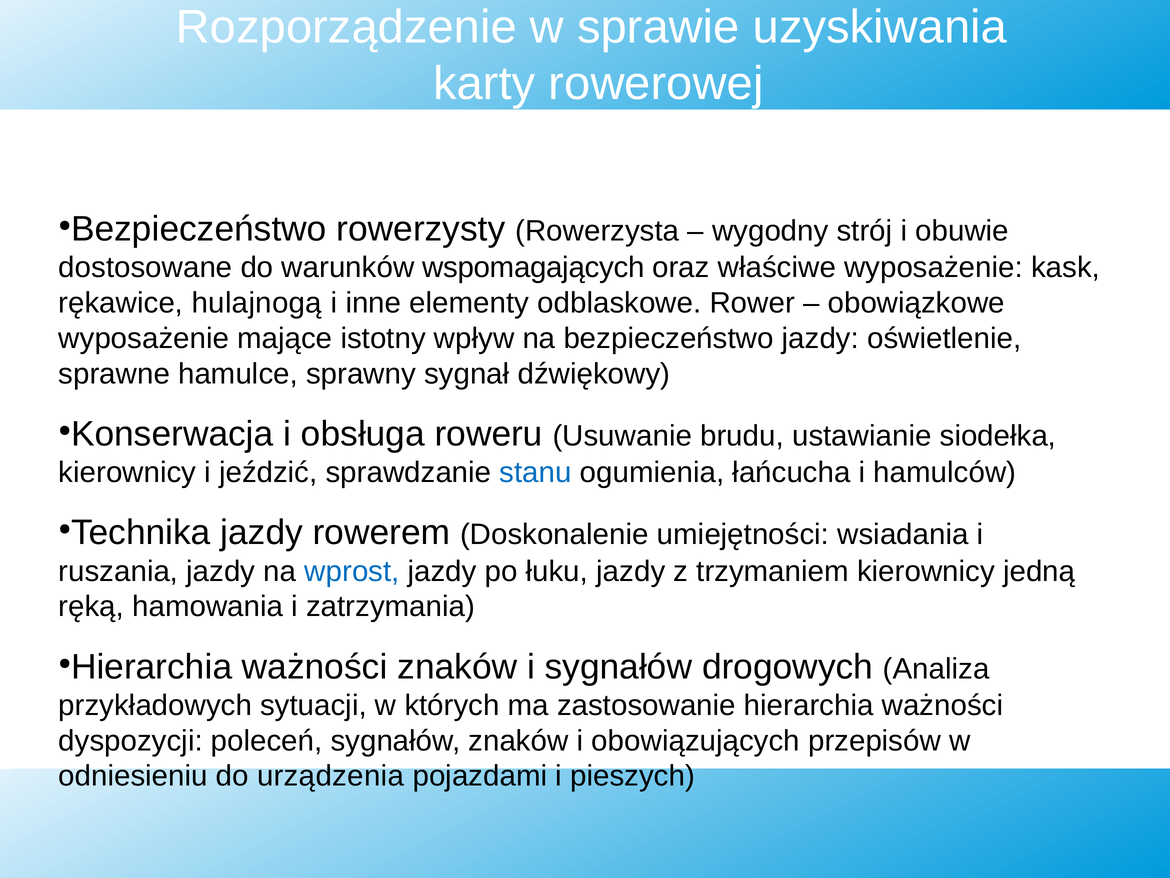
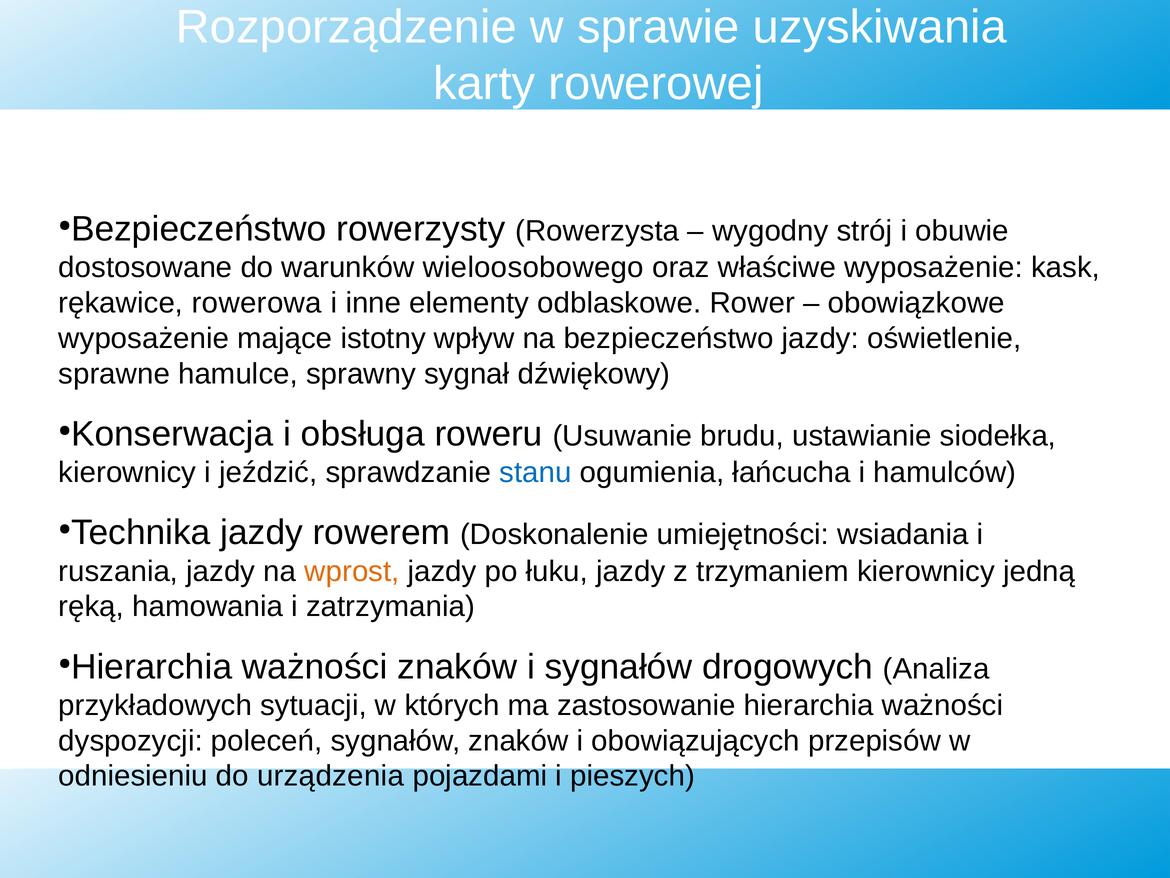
wspomagających: wspomagających -> wieloosobowego
hulajnogą: hulajnogą -> rowerowa
wprost colour: blue -> orange
